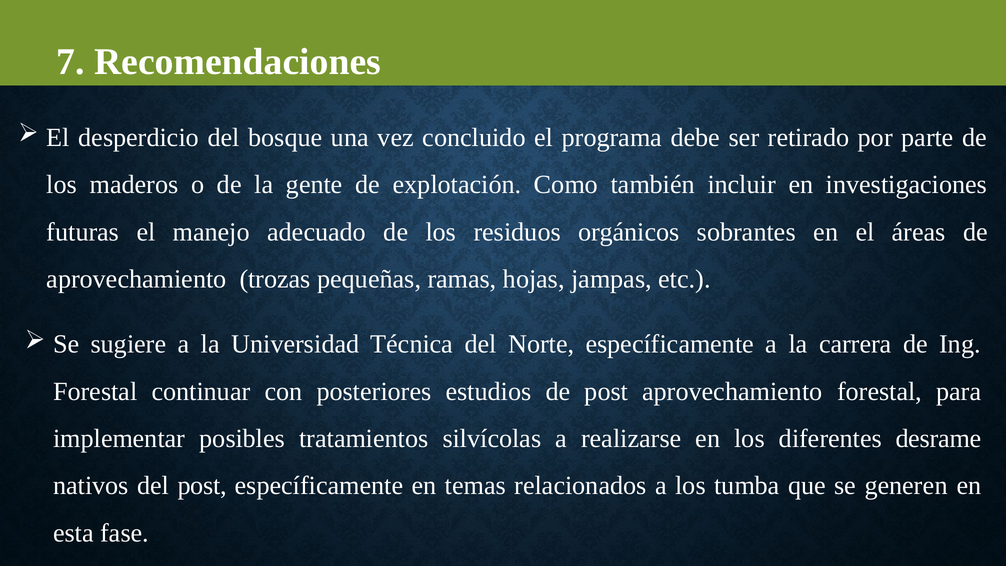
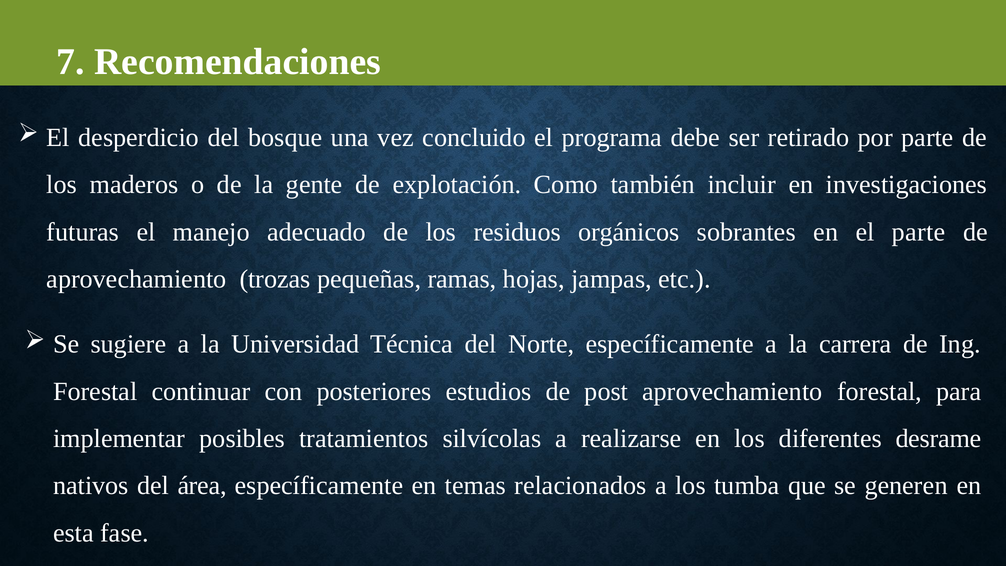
el áreas: áreas -> parte
del post: post -> área
